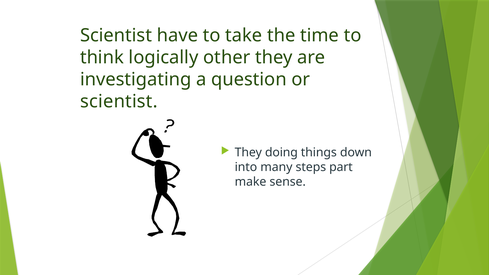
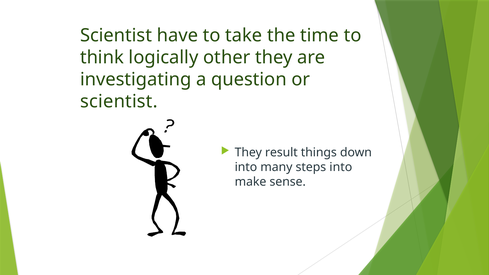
doing: doing -> result
steps part: part -> into
